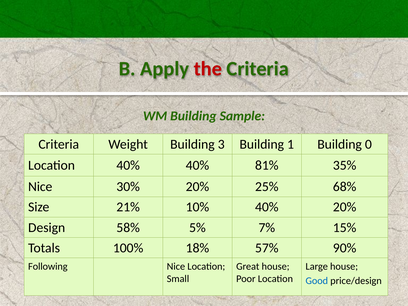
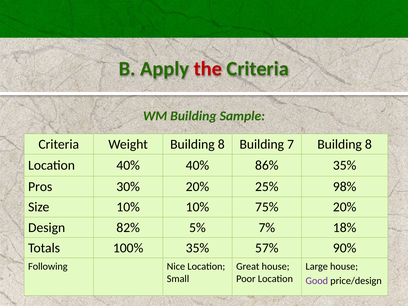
Weight Building 3: 3 -> 8
1: 1 -> 7
0 at (368, 144): 0 -> 8
81%: 81% -> 86%
Nice at (40, 187): Nice -> Pros
68%: 68% -> 98%
Size 21%: 21% -> 10%
10% 40%: 40% -> 75%
58%: 58% -> 82%
15%: 15% -> 18%
100% 18%: 18% -> 35%
Good colour: blue -> purple
